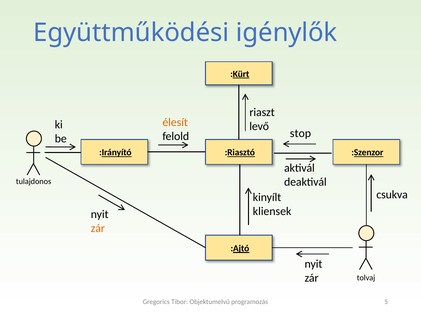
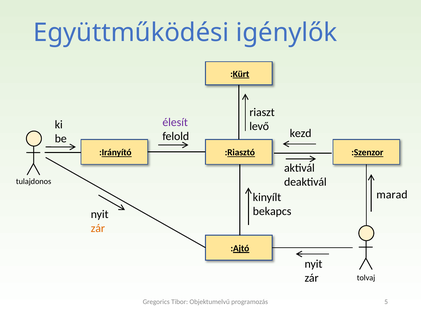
élesít colour: orange -> purple
stop: stop -> kezd
csukva: csukva -> marad
kliensek: kliensek -> bekapcs
